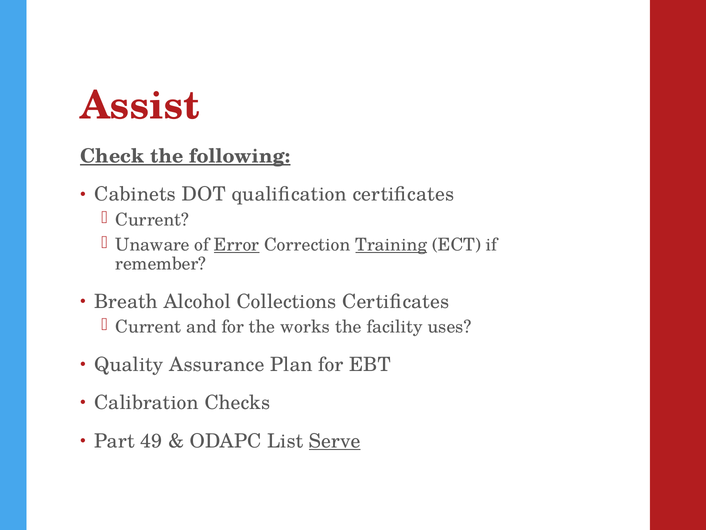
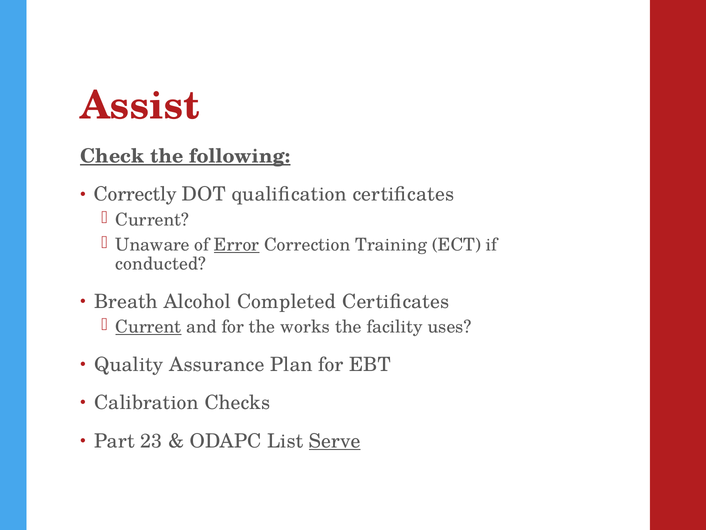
Cabinets: Cabinets -> Correctly
Training underline: present -> none
remember: remember -> conducted
Collections: Collections -> Completed
Current at (148, 327) underline: none -> present
49: 49 -> 23
